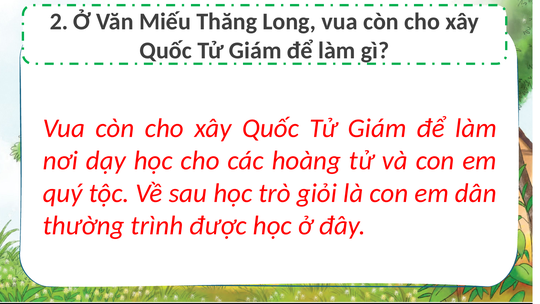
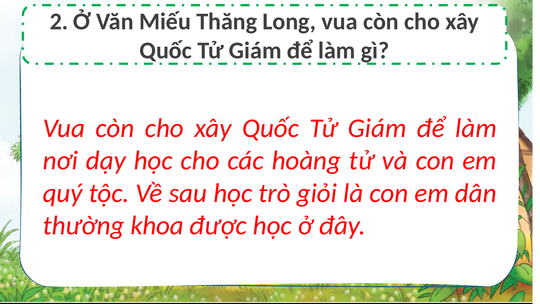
trình: trình -> khoa
